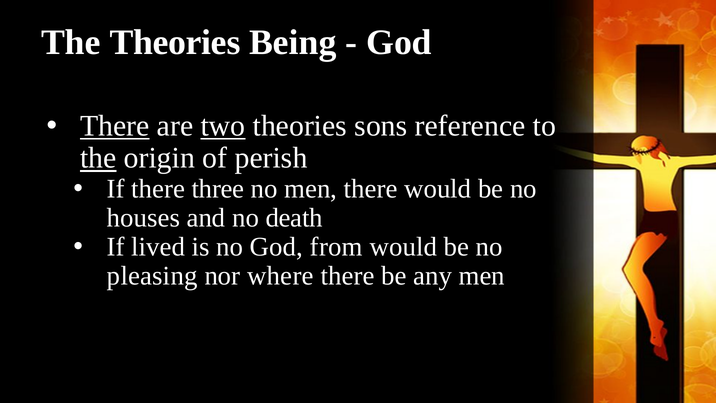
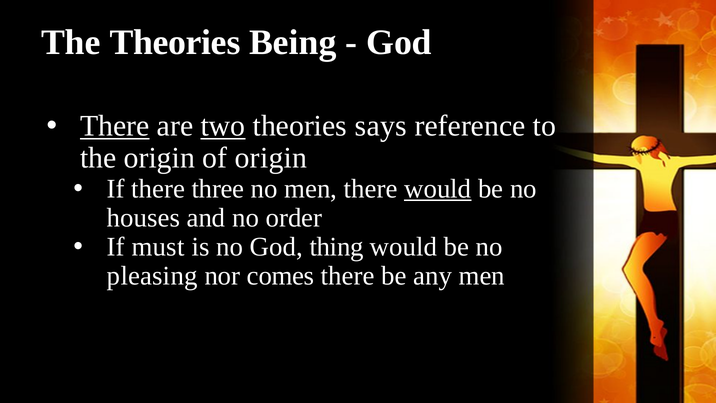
sons: sons -> says
the at (98, 158) underline: present -> none
of perish: perish -> origin
would at (438, 189) underline: none -> present
death: death -> order
lived: lived -> must
from: from -> thing
where: where -> comes
